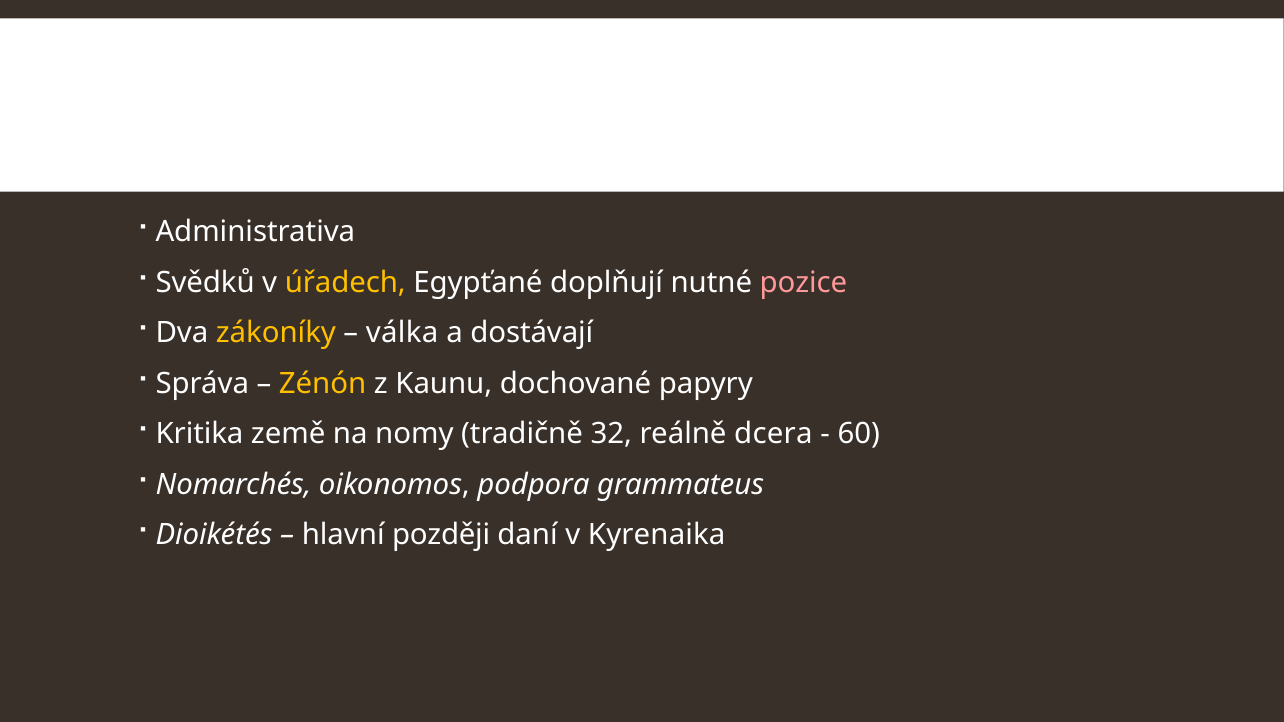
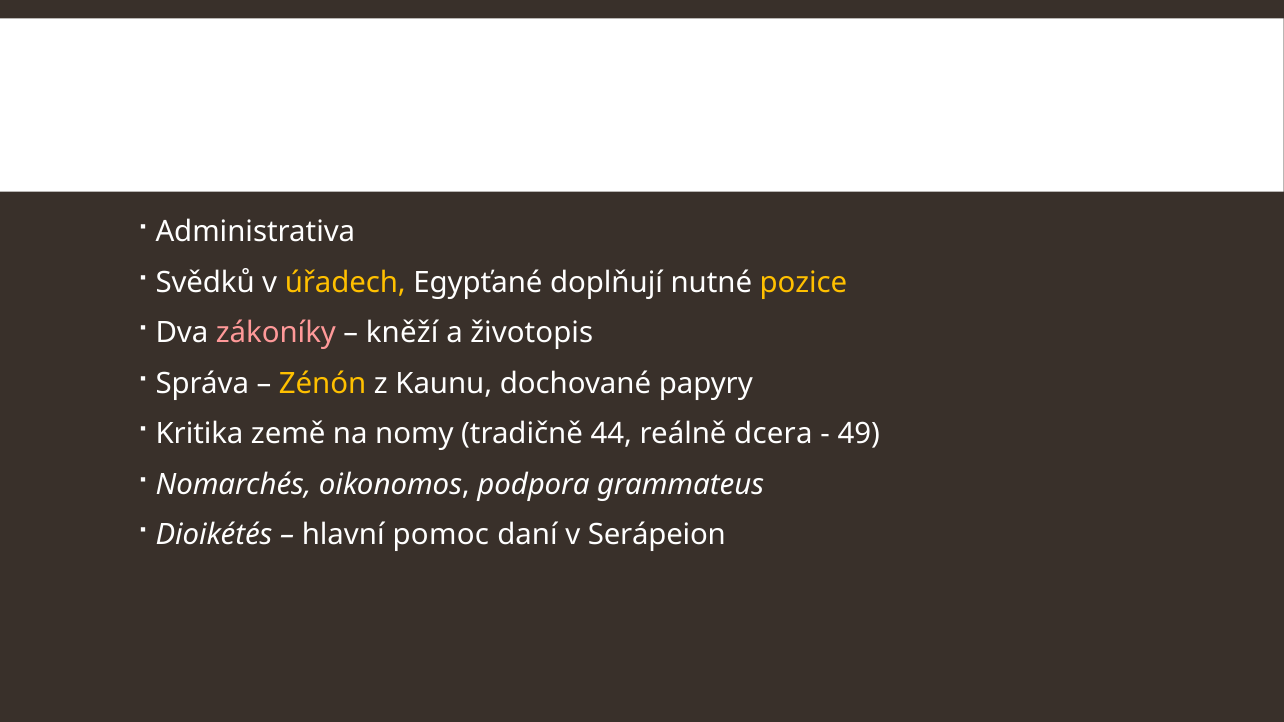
pozice colour: pink -> yellow
zákoníky colour: yellow -> pink
válka: válka -> kněží
dostávají: dostávají -> životopis
32: 32 -> 44
60: 60 -> 49
později: později -> pomoc
Kyrenaika: Kyrenaika -> Serápeion
